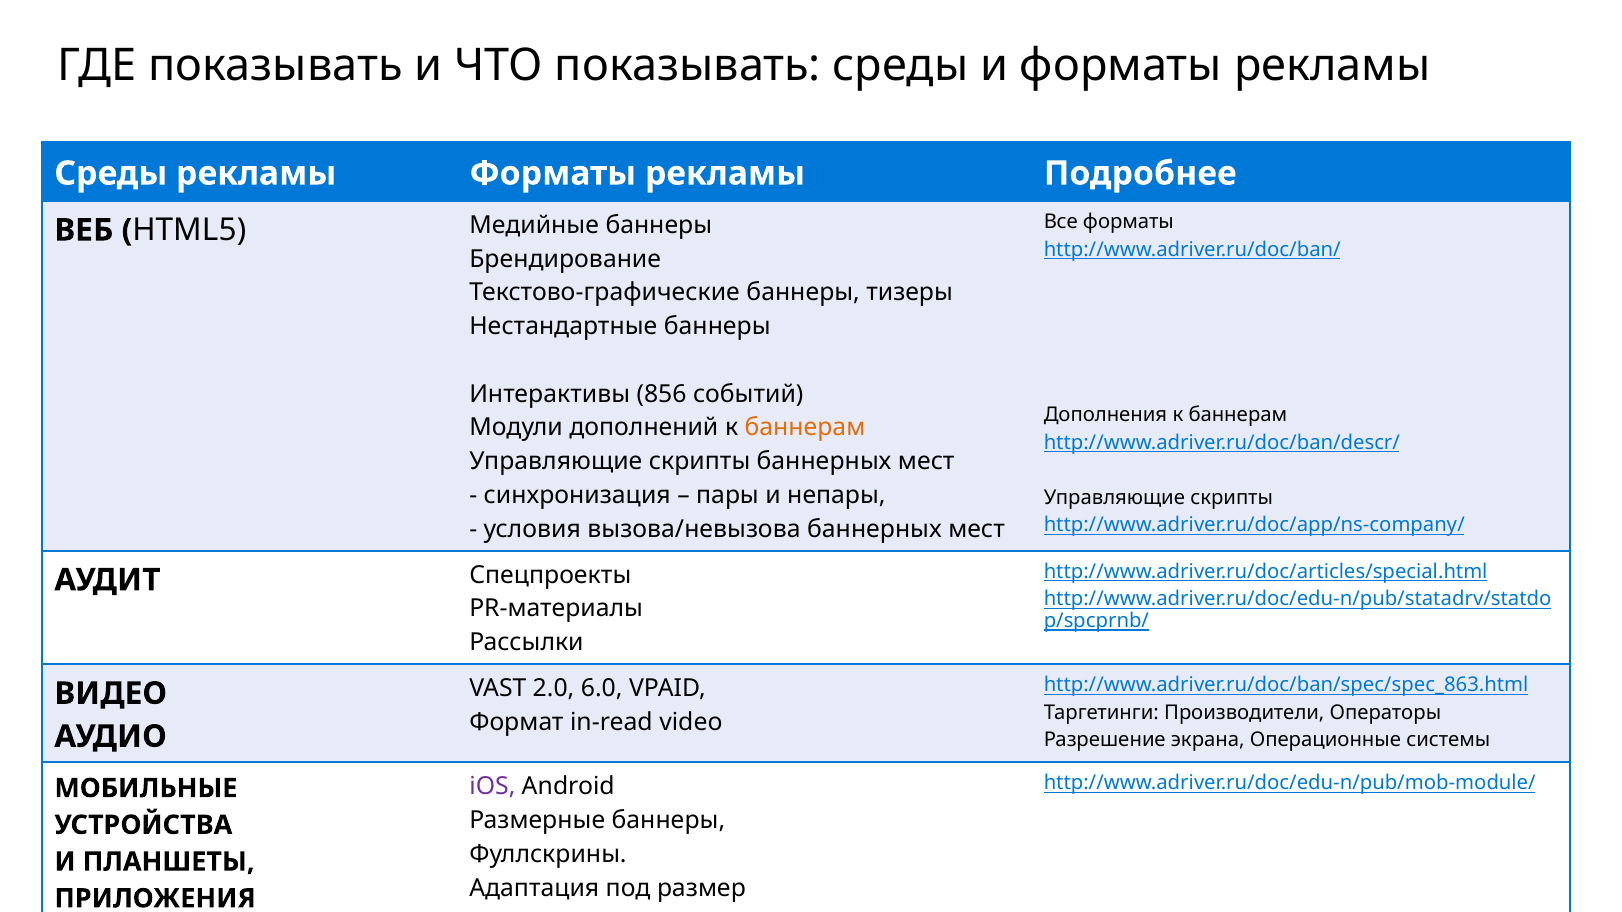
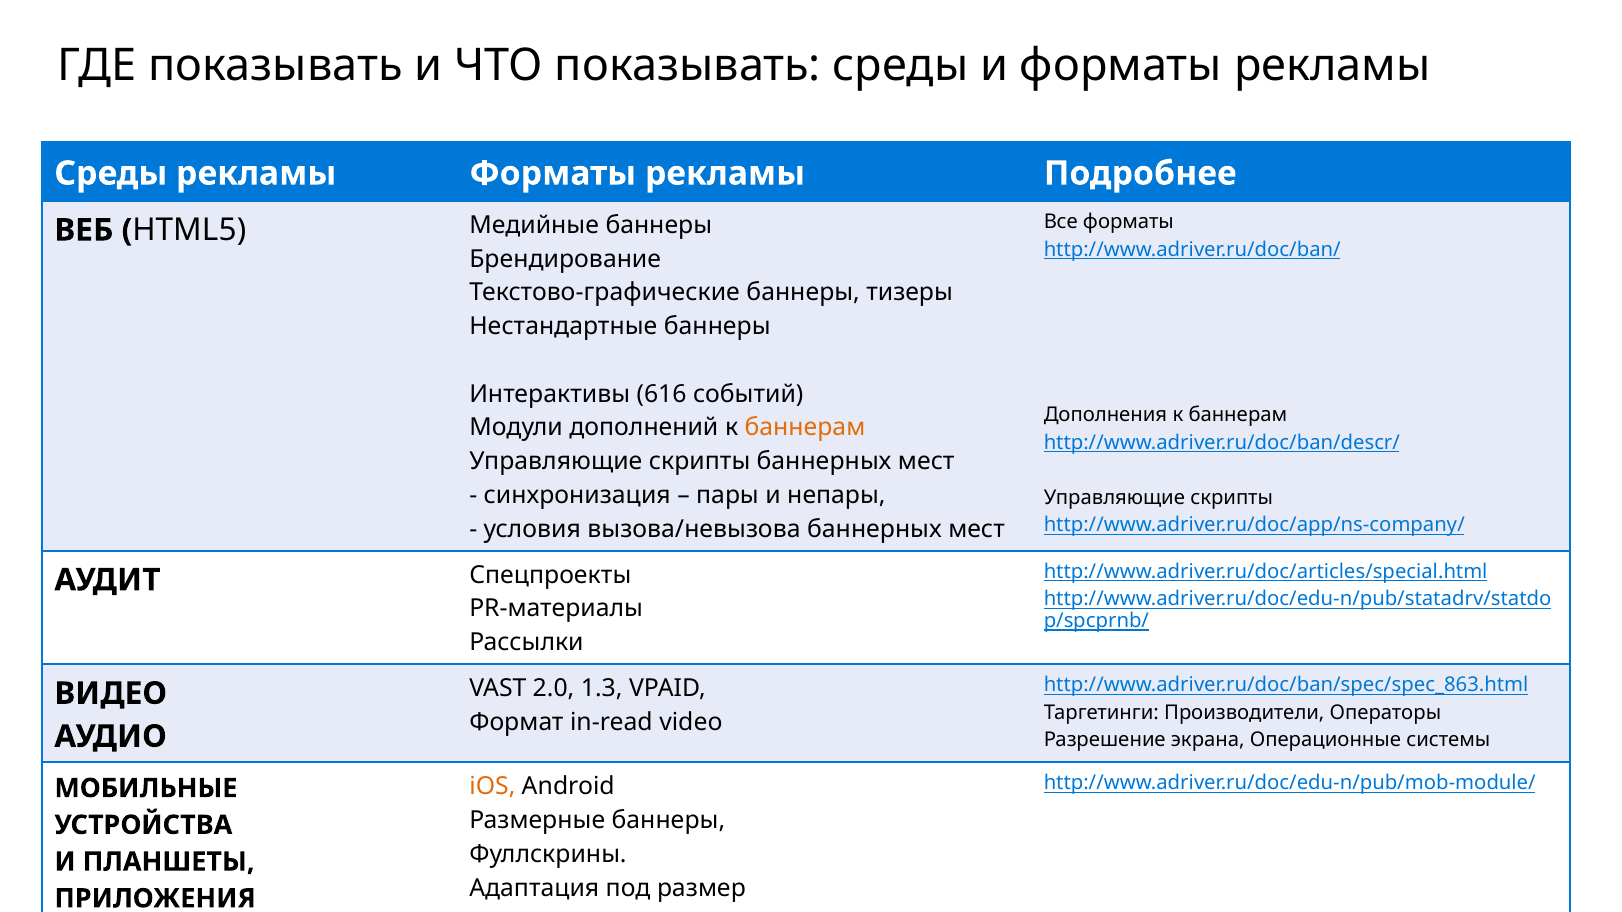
856: 856 -> 616
6.0: 6.0 -> 1.3
iOS colour: purple -> orange
